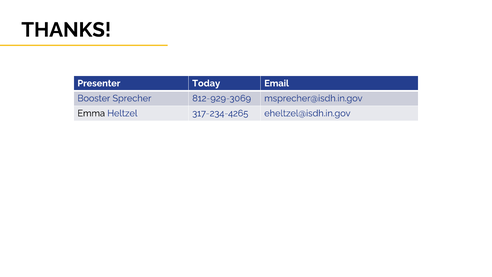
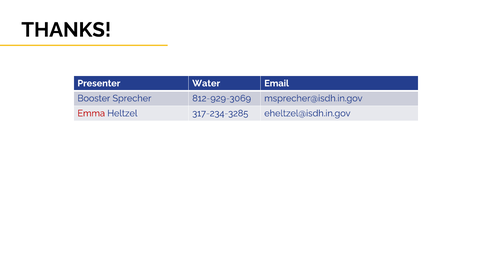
Today: Today -> Water
Emma colour: black -> red
317-234-4265: 317-234-4265 -> 317-234-3285
